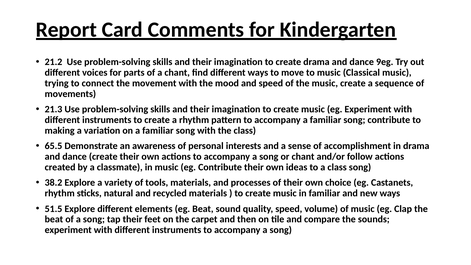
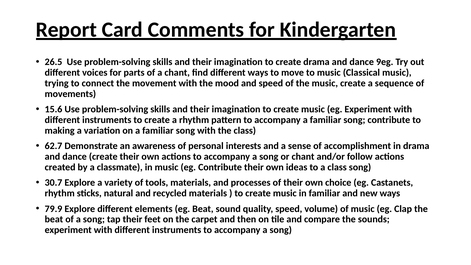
21.2: 21.2 -> 26.5
21.3: 21.3 -> 15.6
65.5: 65.5 -> 62.7
38.2: 38.2 -> 30.7
51.5: 51.5 -> 79.9
